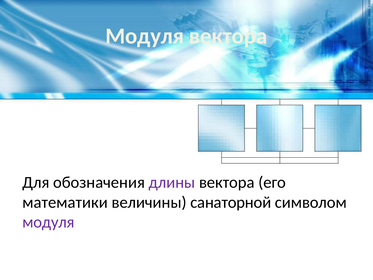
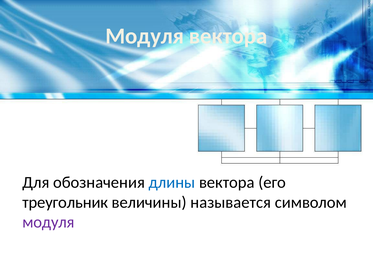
длины colour: purple -> blue
математики: математики -> треугольник
санаторной: санаторной -> называется
